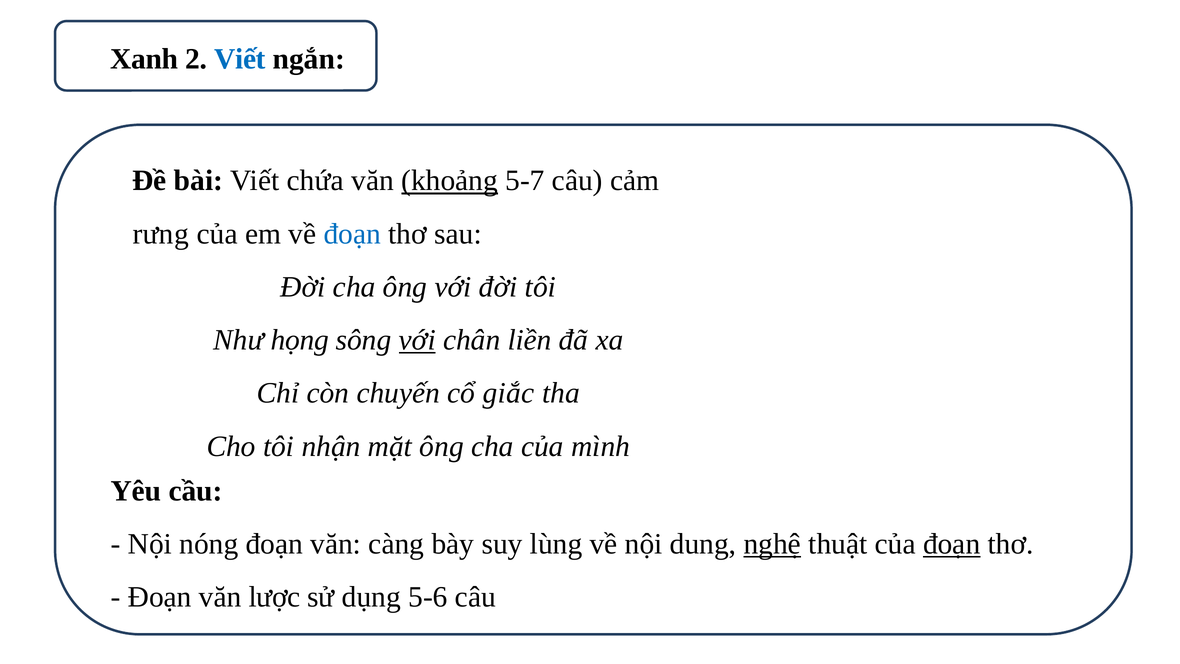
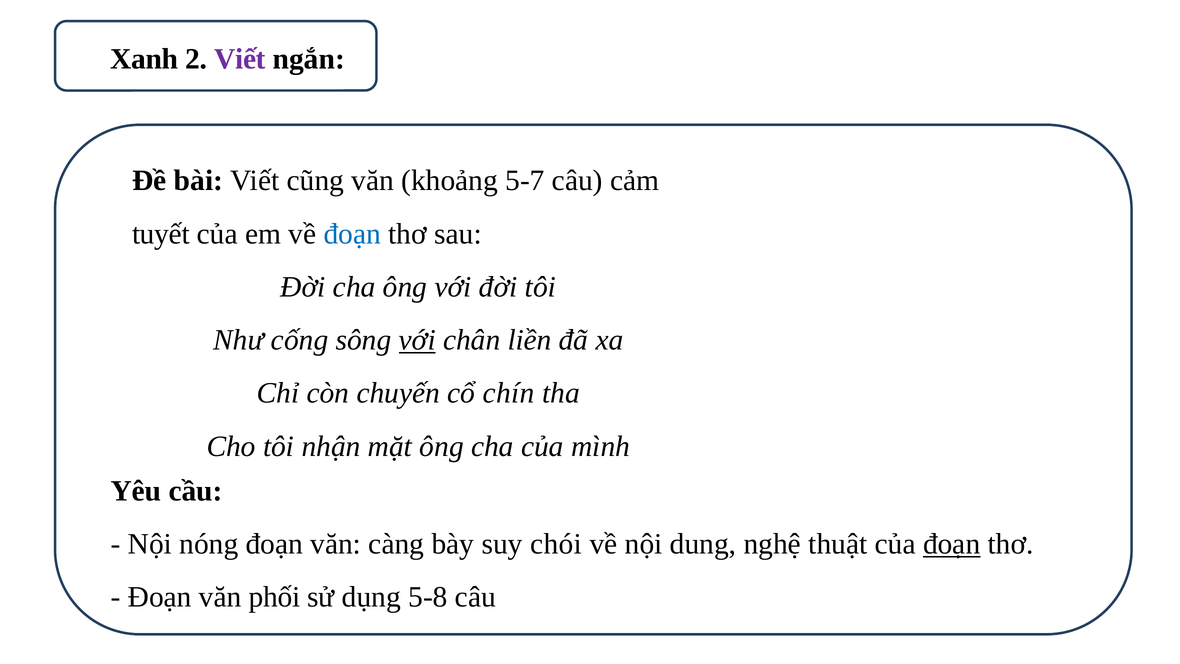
Viết at (240, 59) colour: blue -> purple
chứa: chứa -> cũng
khoảng underline: present -> none
rưng: rưng -> tuyết
họng: họng -> cống
giắc: giắc -> chín
lùng: lùng -> chói
nghệ underline: present -> none
lược: lược -> phối
5-6: 5-6 -> 5-8
